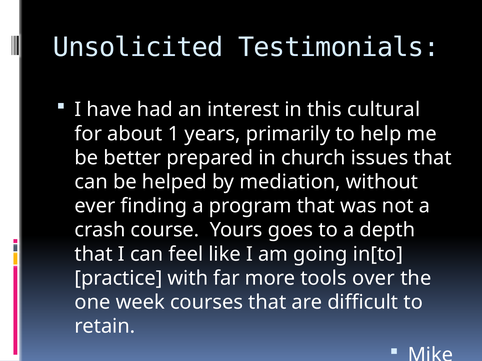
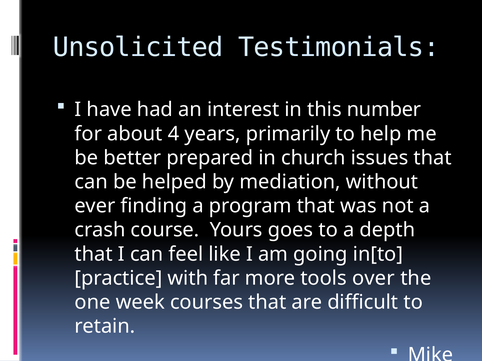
cultural: cultural -> number
1: 1 -> 4
